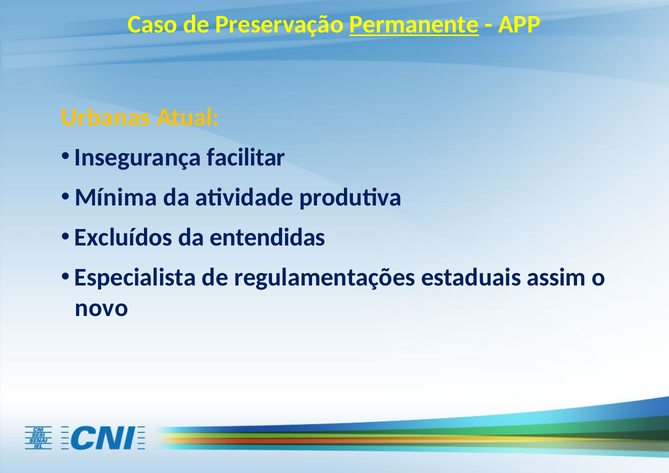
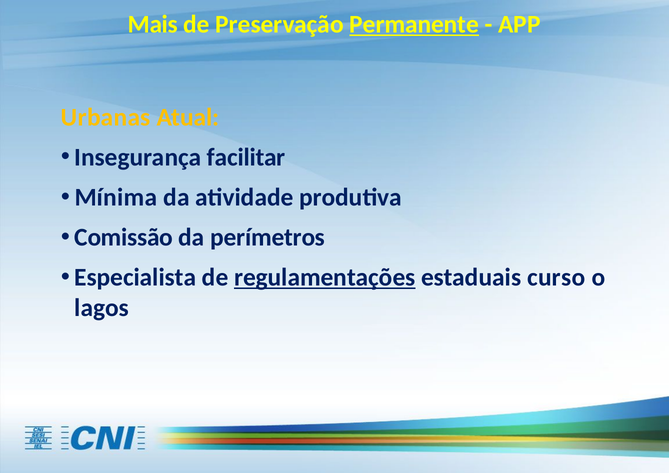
Caso: Caso -> Mais
Excluídos: Excluídos -> Comissão
entendidas: entendidas -> perímetros
regulamentações underline: none -> present
assim: assim -> curso
novo: novo -> lagos
